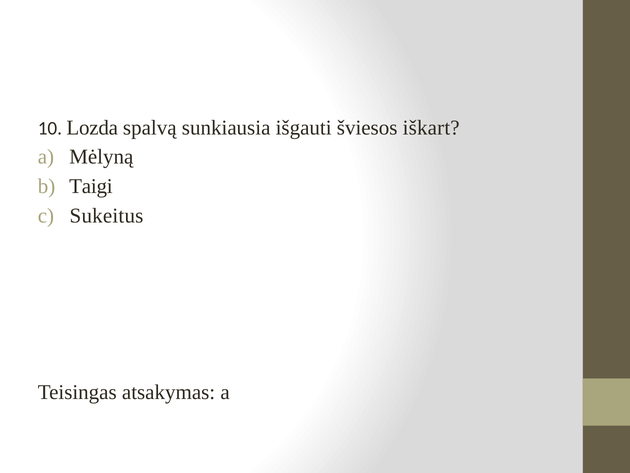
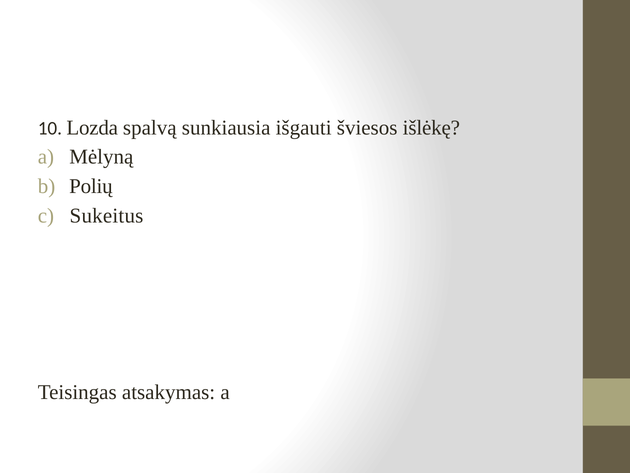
iškart: iškart -> išlėkę
Taigi: Taigi -> Polių
